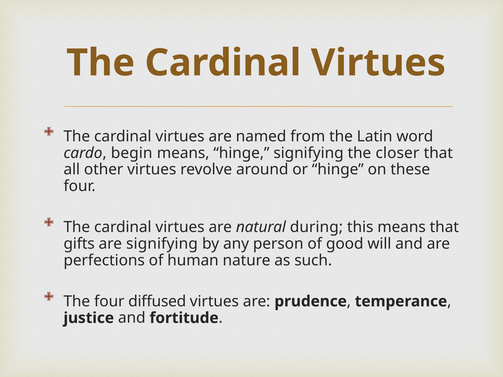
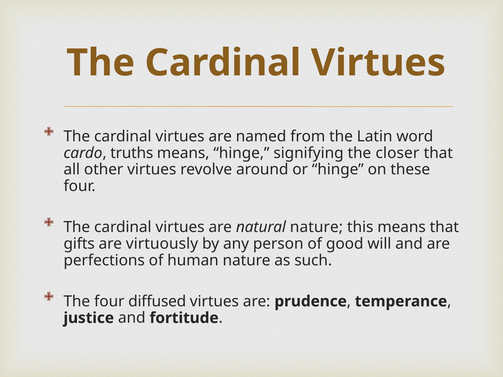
begin: begin -> truths
natural during: during -> nature
are signifying: signifying -> virtuously
